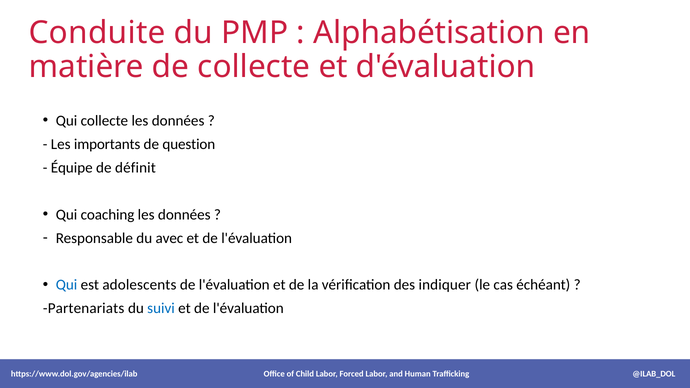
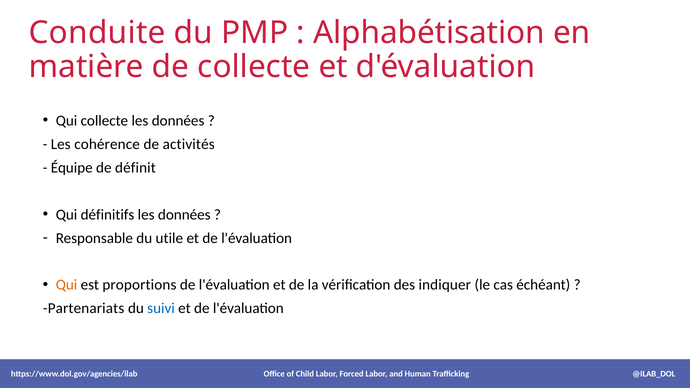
importants: importants -> cohérence
question: question -> activités
coaching: coaching -> définitifs
avec: avec -> utile
Qui at (67, 285) colour: blue -> orange
adolescents: adolescents -> proportions
